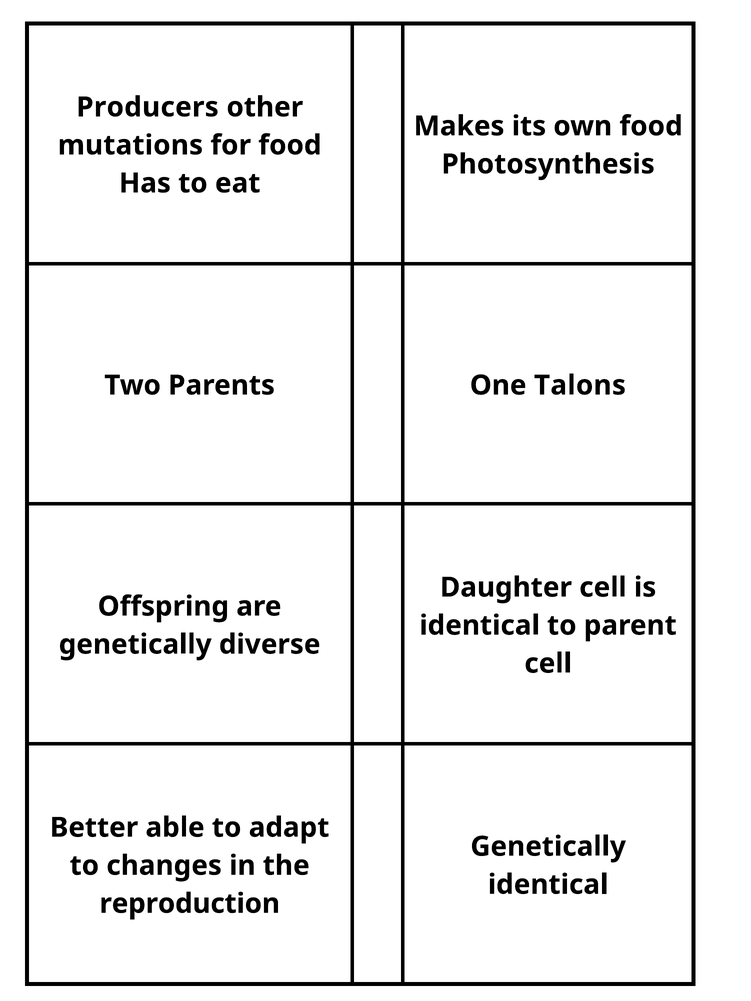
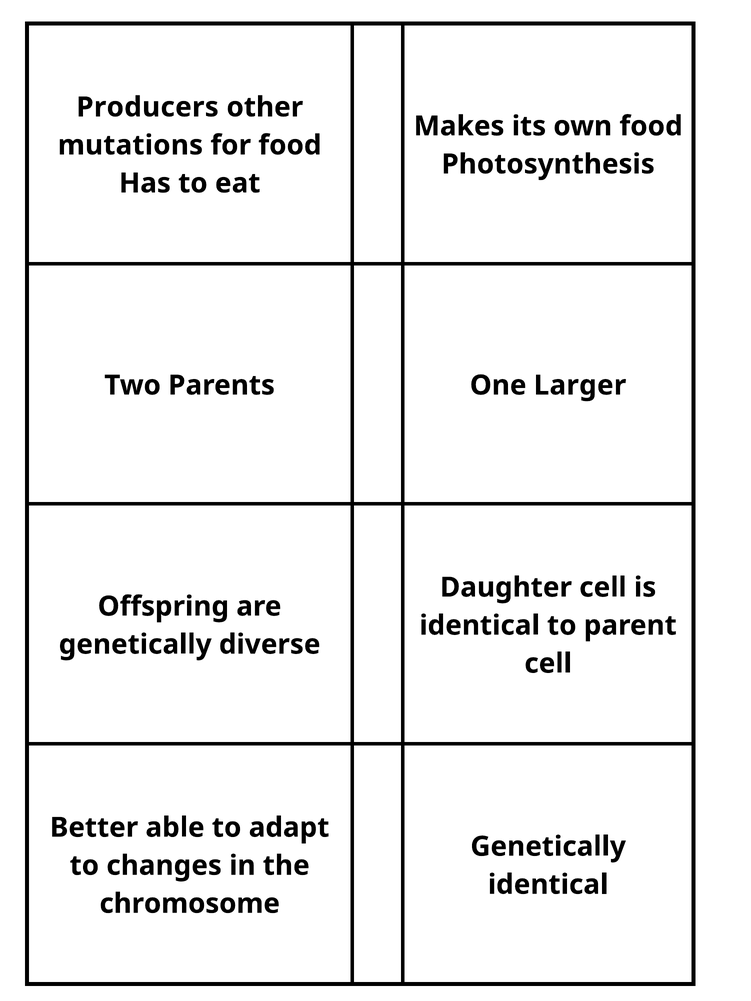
Talons: Talons -> Larger
reproduction: reproduction -> chromosome
